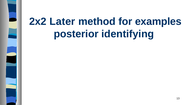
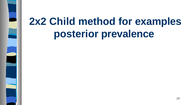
Later: Later -> Child
identifying: identifying -> prevalence
